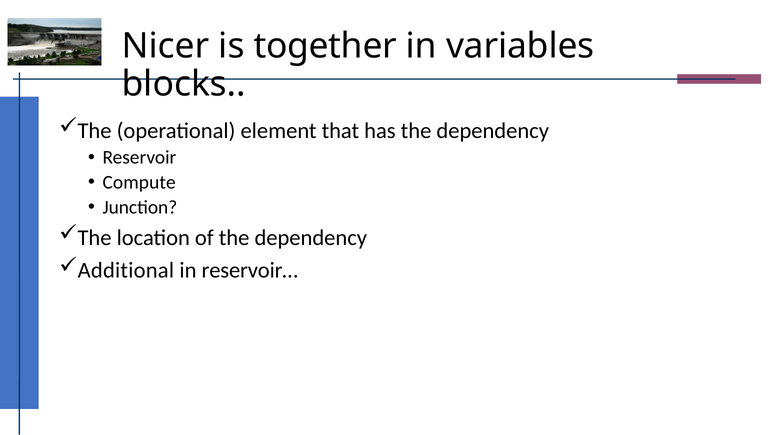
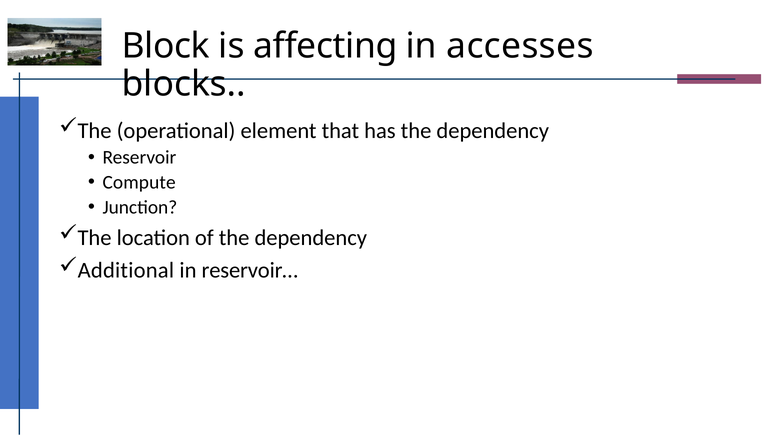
Nicer: Nicer -> Block
together: together -> affecting
variables: variables -> accesses
